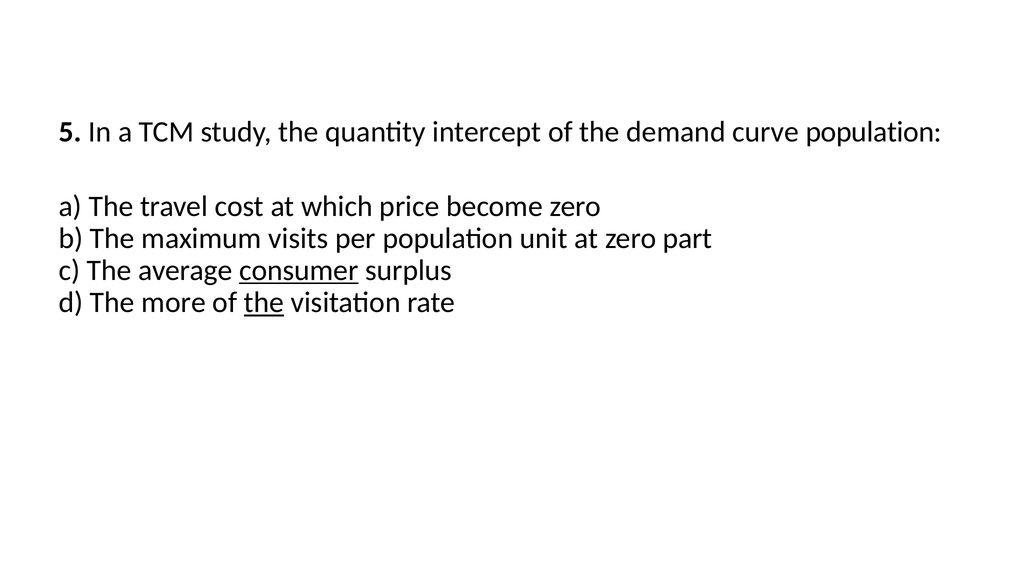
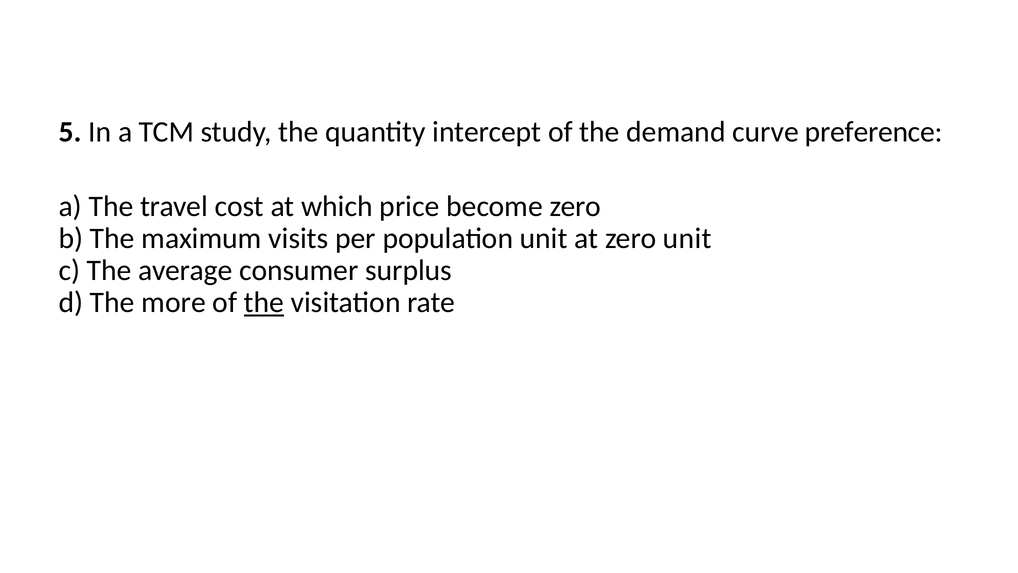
curve population: population -> preference
zero part: part -> unit
consumer underline: present -> none
